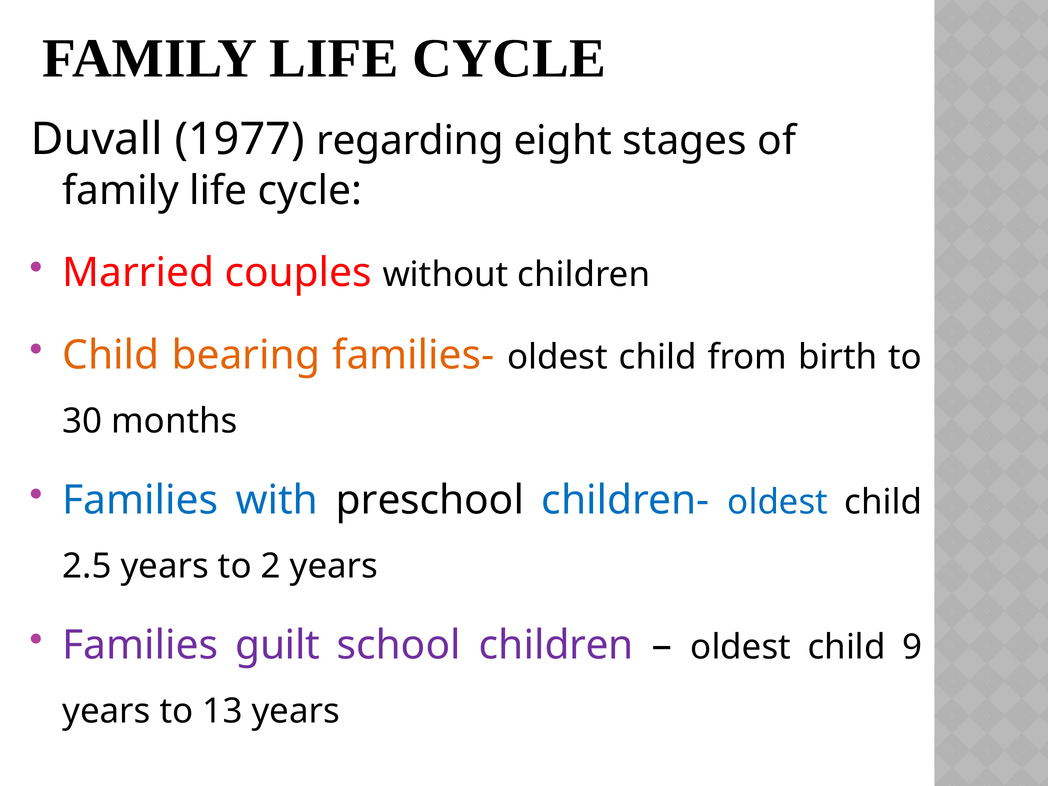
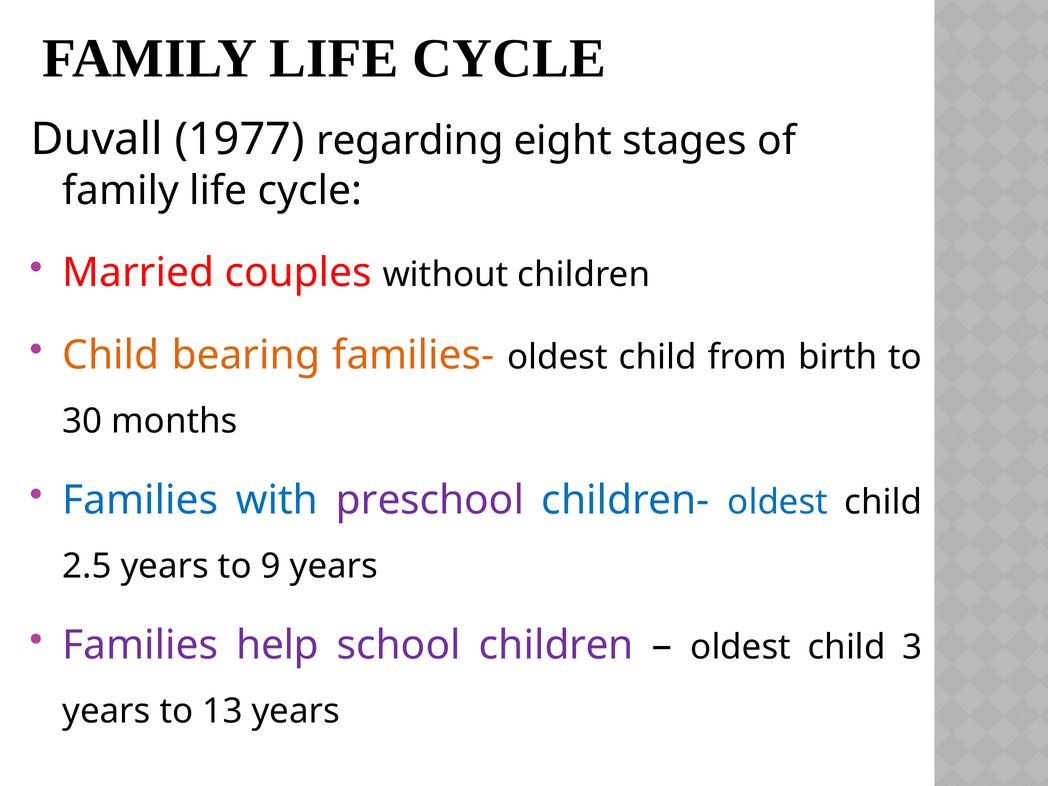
preschool colour: black -> purple
2: 2 -> 9
guilt: guilt -> help
9: 9 -> 3
